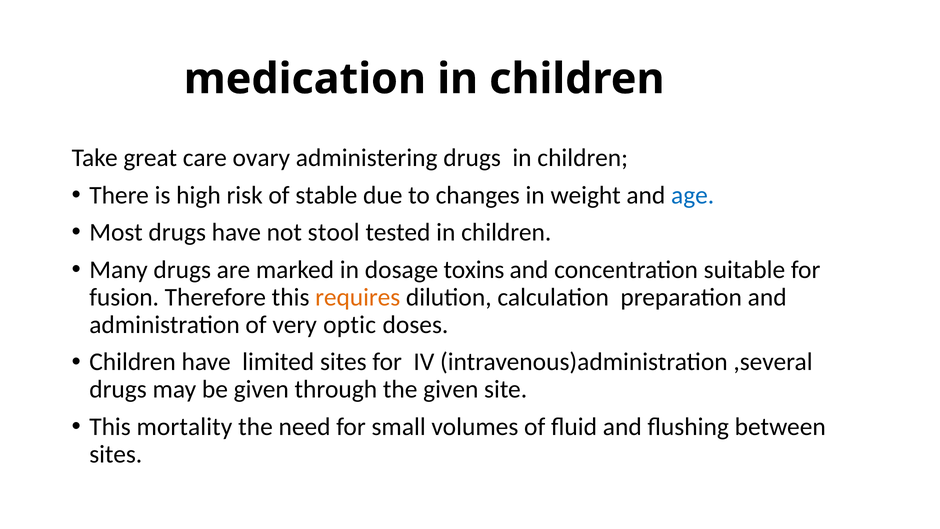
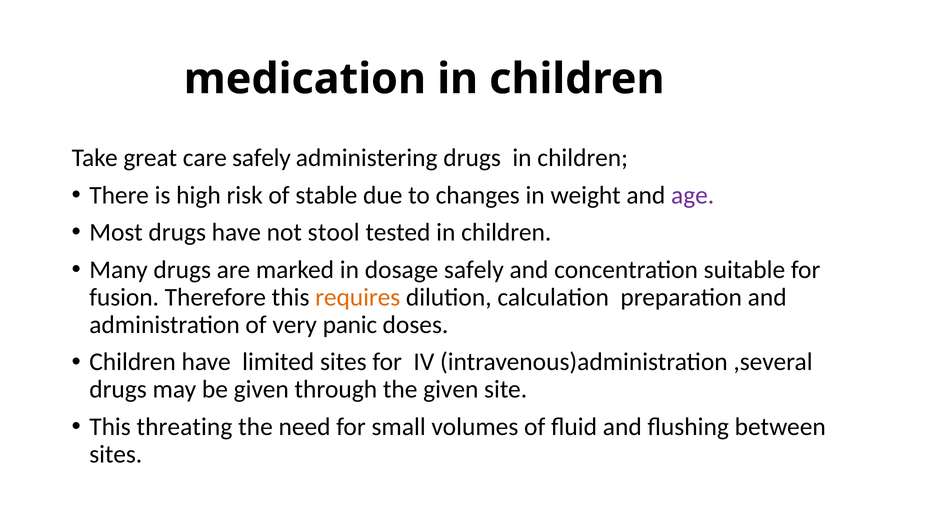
care ovary: ovary -> safely
age colour: blue -> purple
dosage toxins: toxins -> safely
optic: optic -> panic
mortality: mortality -> threating
